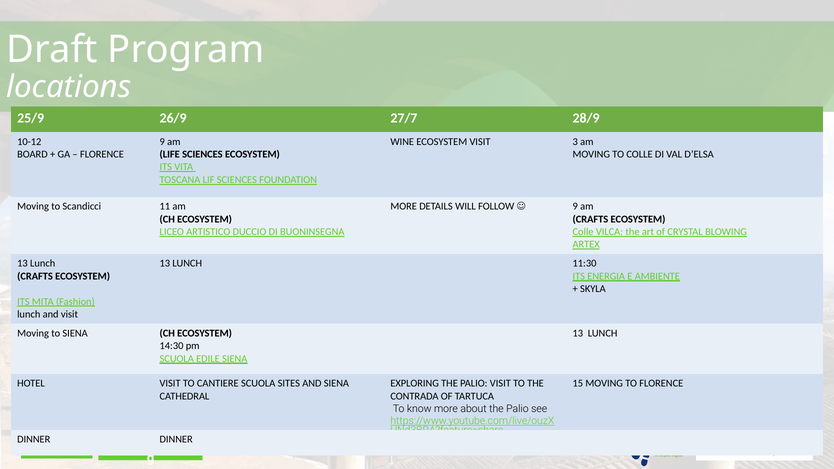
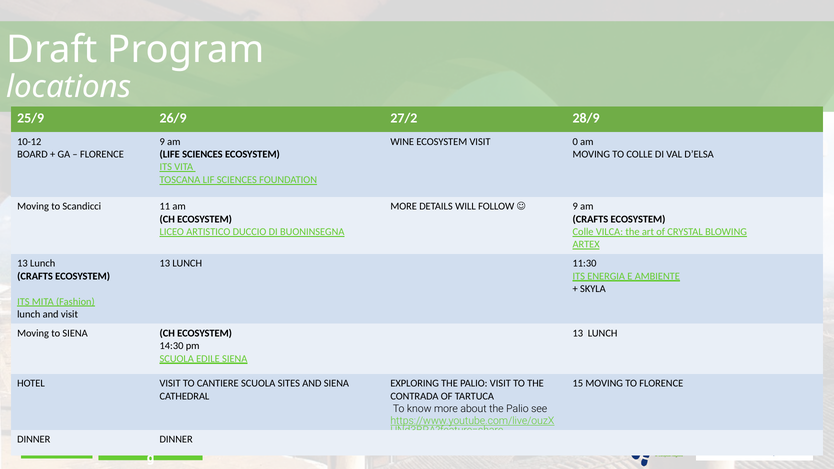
27/7: 27/7 -> 27/2
3: 3 -> 0
